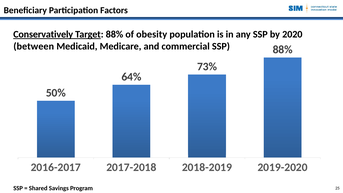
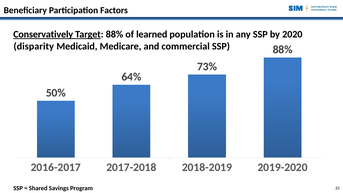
obesity: obesity -> learned
between: between -> disparity
